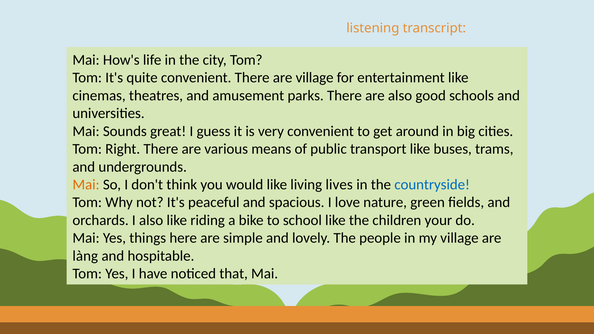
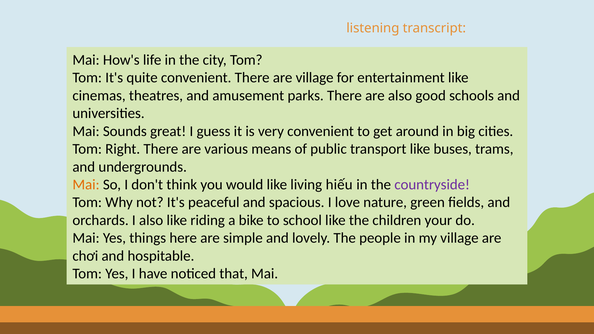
lives: lives -> hiếu
countryside colour: blue -> purple
làng: làng -> chơi
